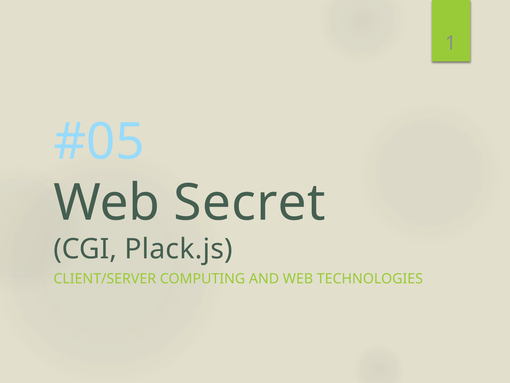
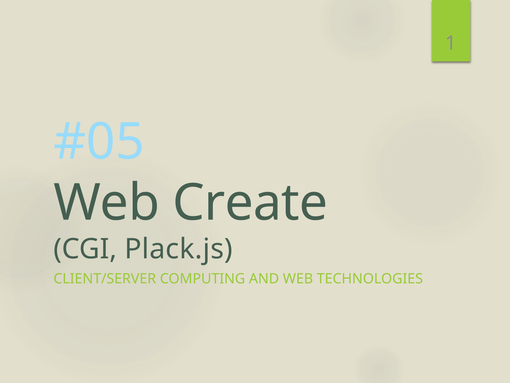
Secret: Secret -> Create
